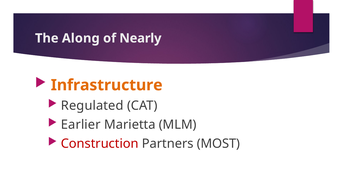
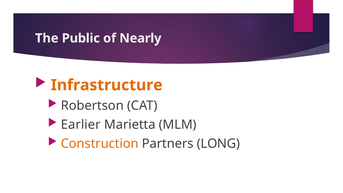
Along: Along -> Public
Regulated: Regulated -> Robertson
Construction colour: red -> orange
MOST: MOST -> LONG
